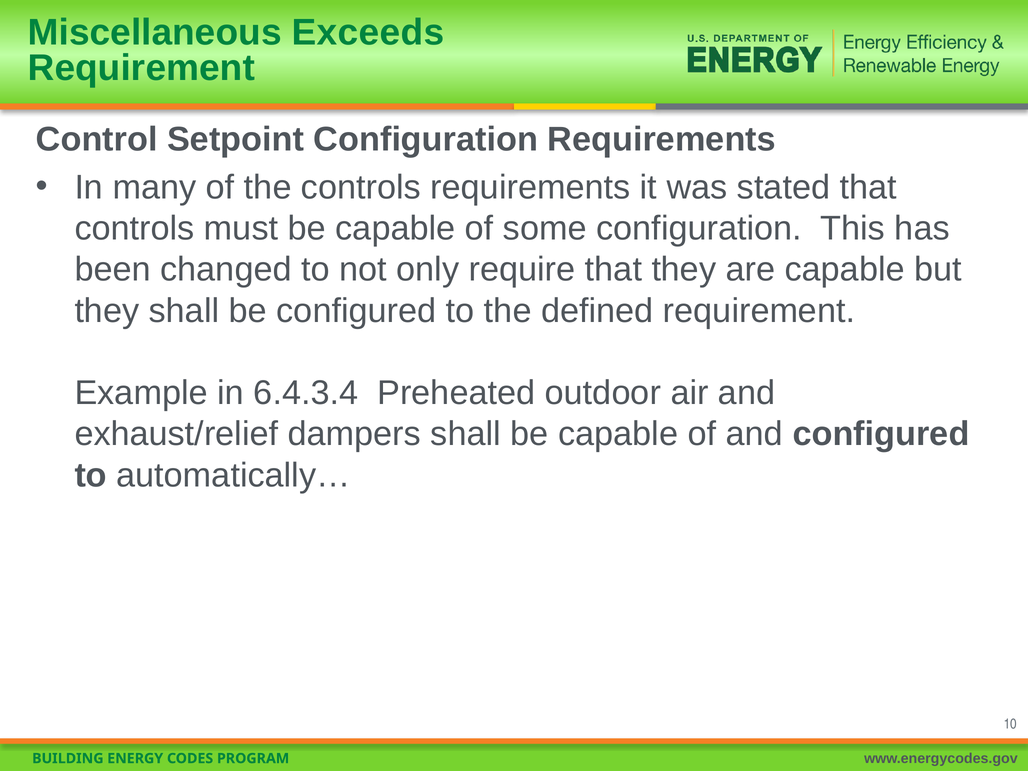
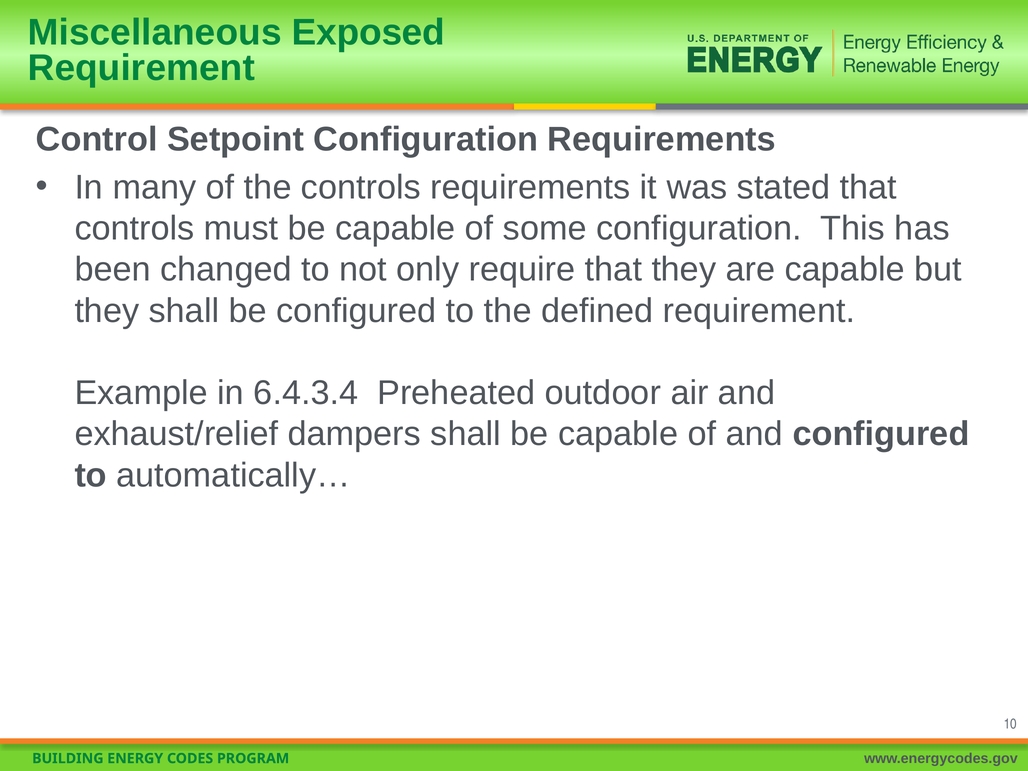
Exceeds: Exceeds -> Exposed
